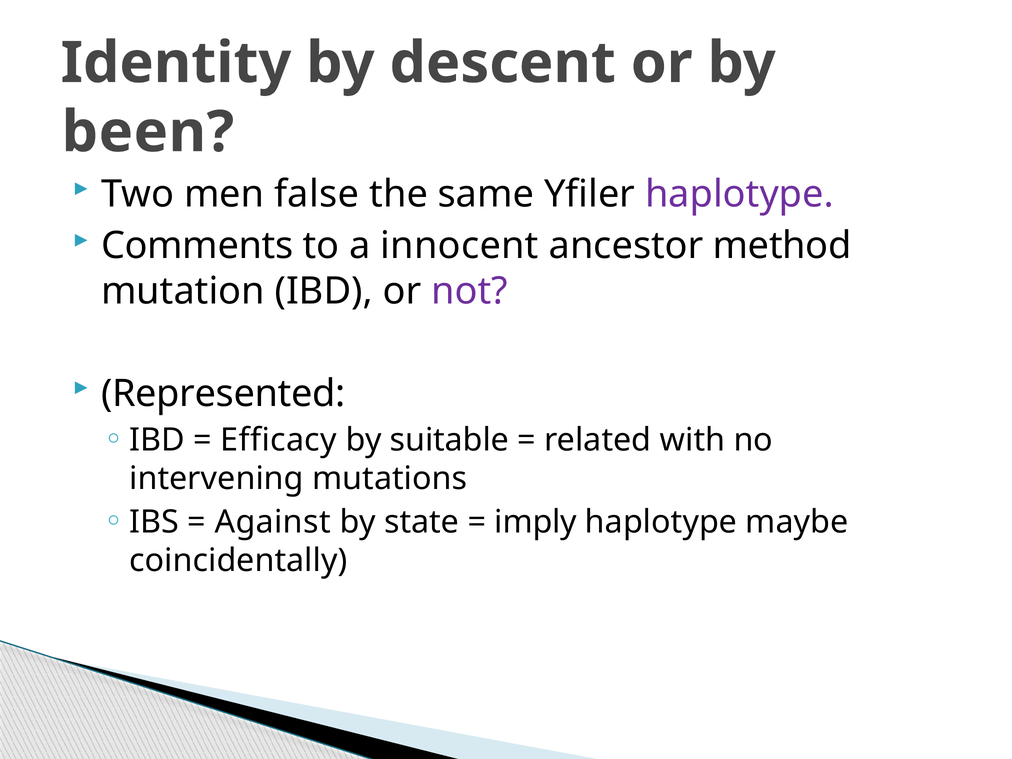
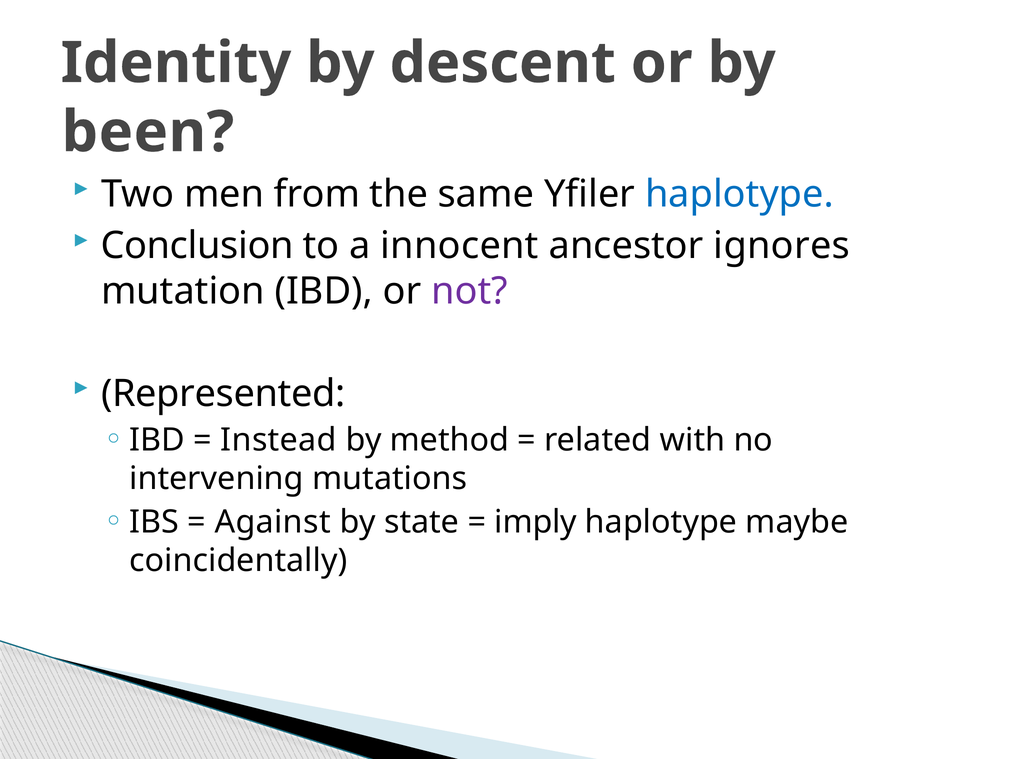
false: false -> from
haplotype at (739, 194) colour: purple -> blue
Comments: Comments -> Conclusion
method: method -> ignores
Efficacy: Efficacy -> Instead
suitable: suitable -> method
